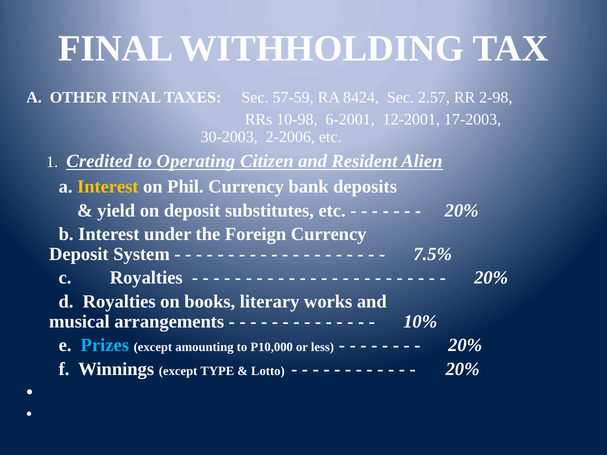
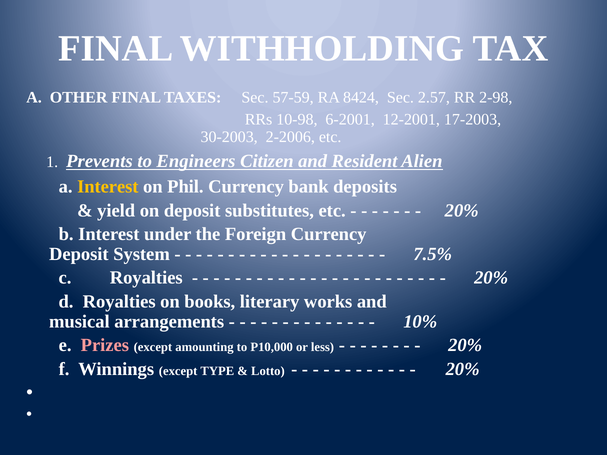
Credited: Credited -> Prevents
Operating: Operating -> Engineers
Prizes colour: light blue -> pink
